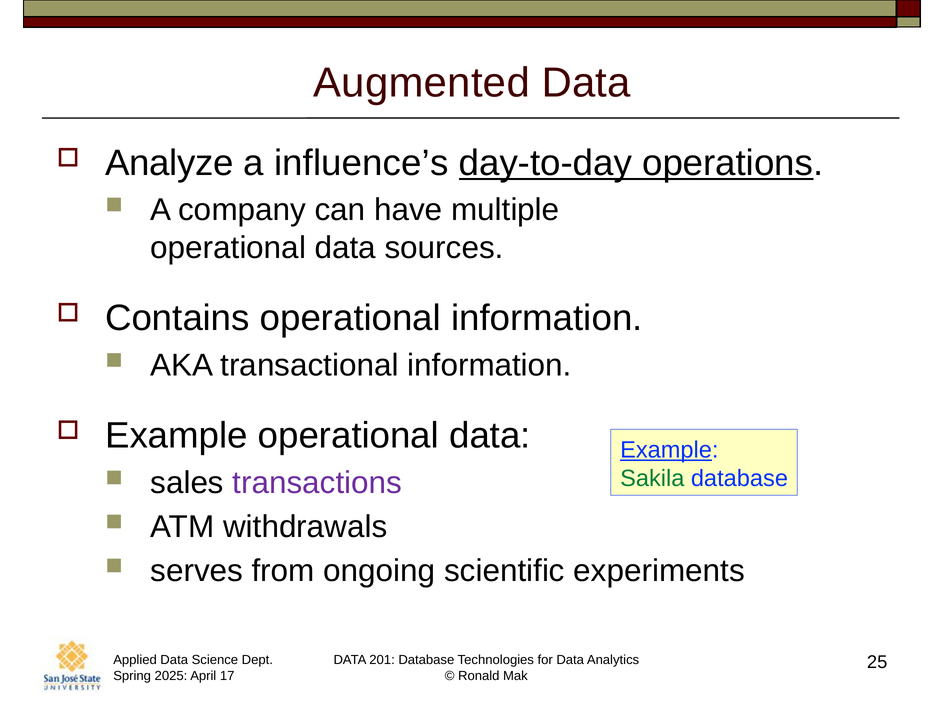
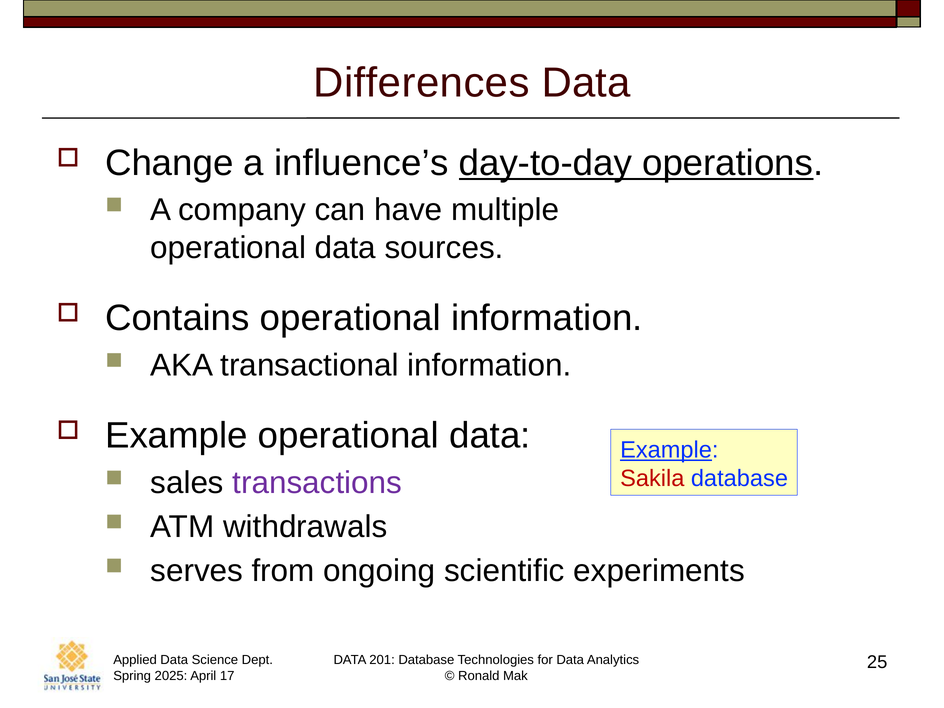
Augmented: Augmented -> Differences
Analyze: Analyze -> Change
Sakila colour: green -> red
